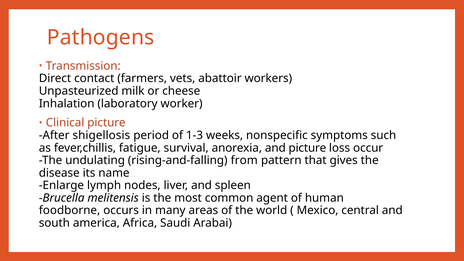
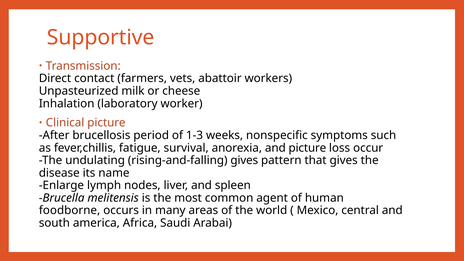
Pathogens: Pathogens -> Supportive
shigellosis: shigellosis -> brucellosis
rising-and-falling from: from -> gives
